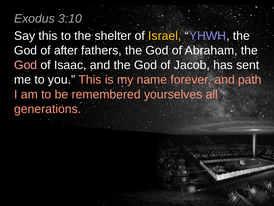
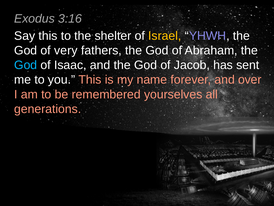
3:10: 3:10 -> 3:16
after: after -> very
God at (26, 65) colour: pink -> light blue
path: path -> over
